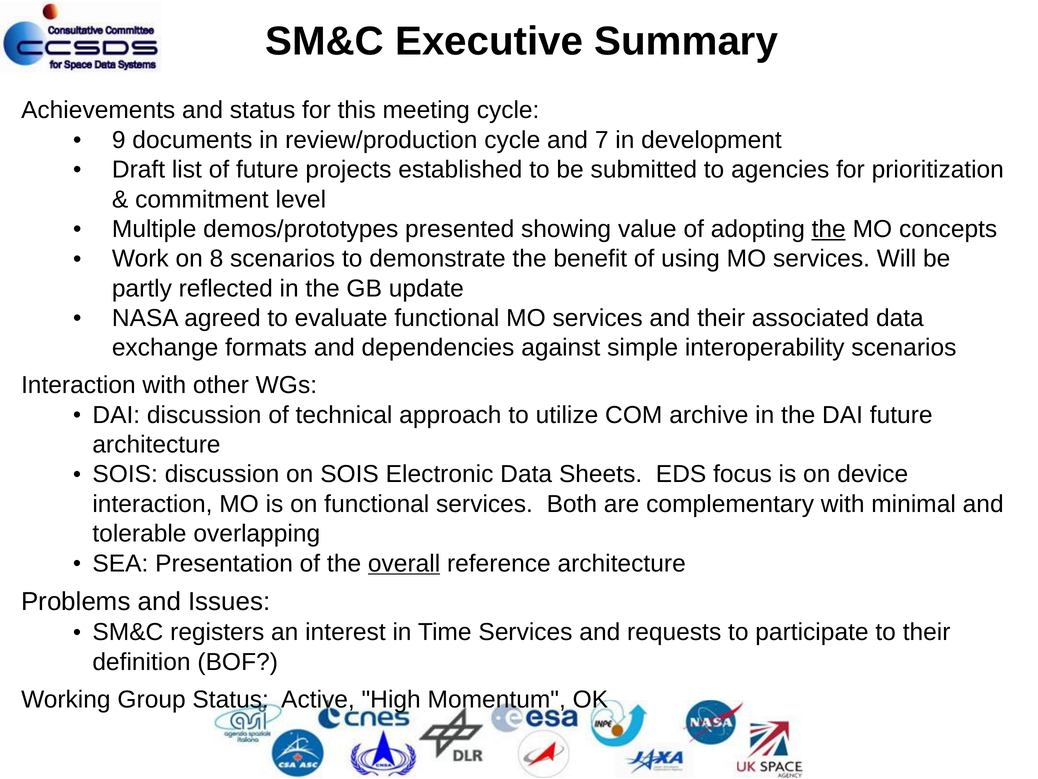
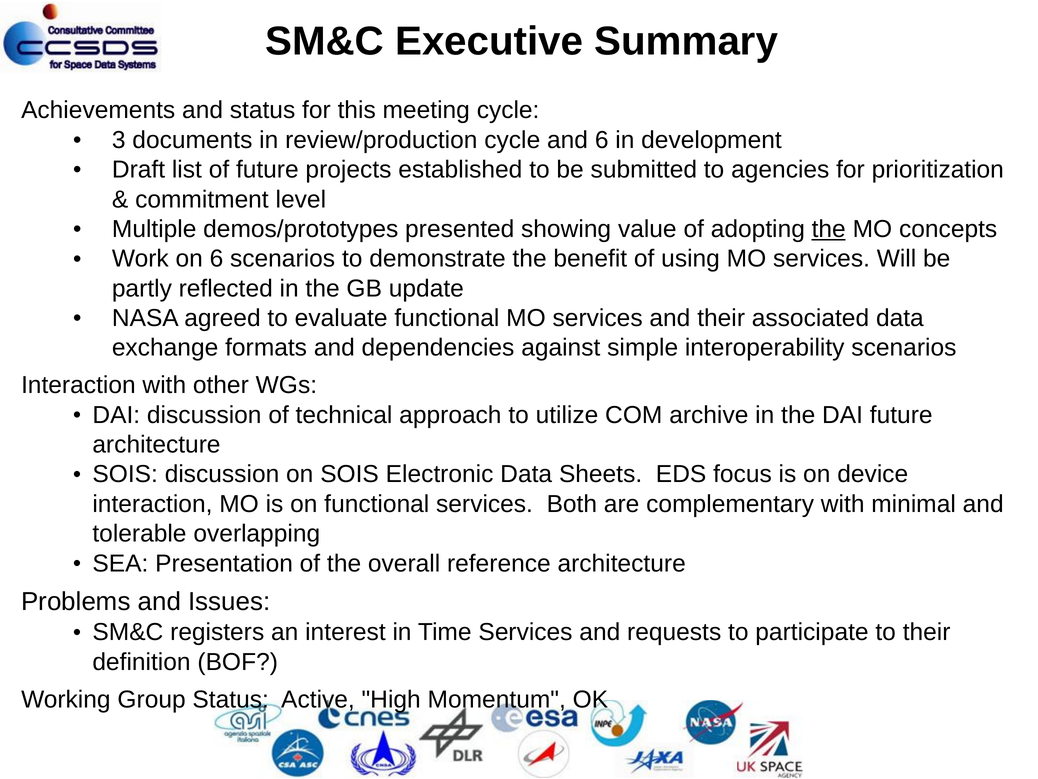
9: 9 -> 3
and 7: 7 -> 6
on 8: 8 -> 6
overall underline: present -> none
